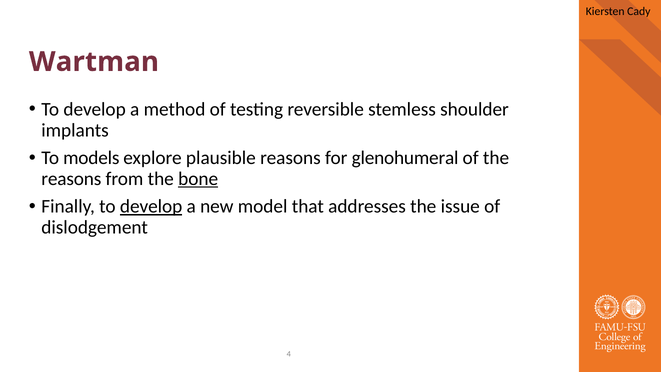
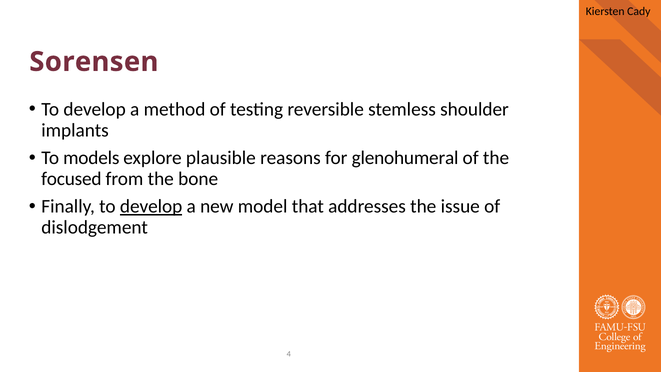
Wartman: Wartman -> Sorensen
reasons at (71, 179): reasons -> focused
bone underline: present -> none
